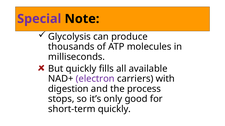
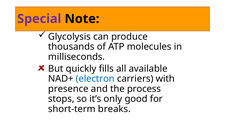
electron colour: purple -> blue
digestion: digestion -> presence
short-term quickly: quickly -> breaks
